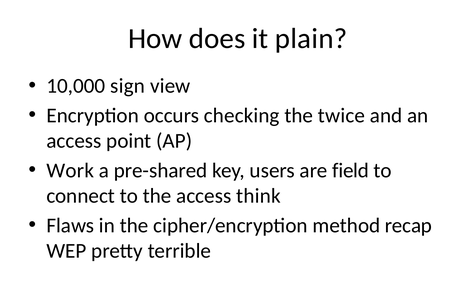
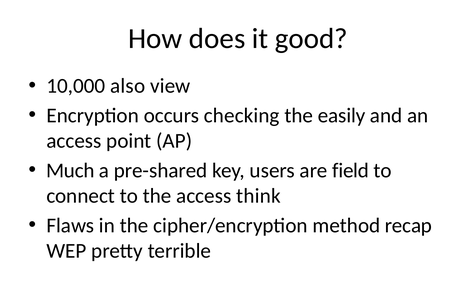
plain: plain -> good
sign: sign -> also
twice: twice -> easily
Work: Work -> Much
